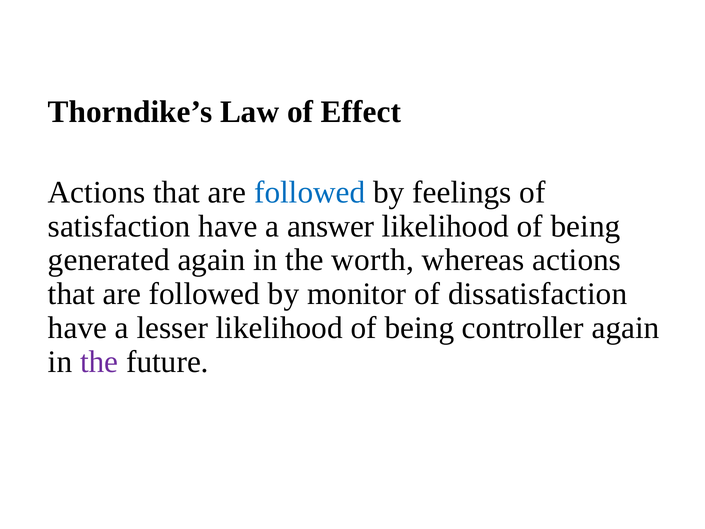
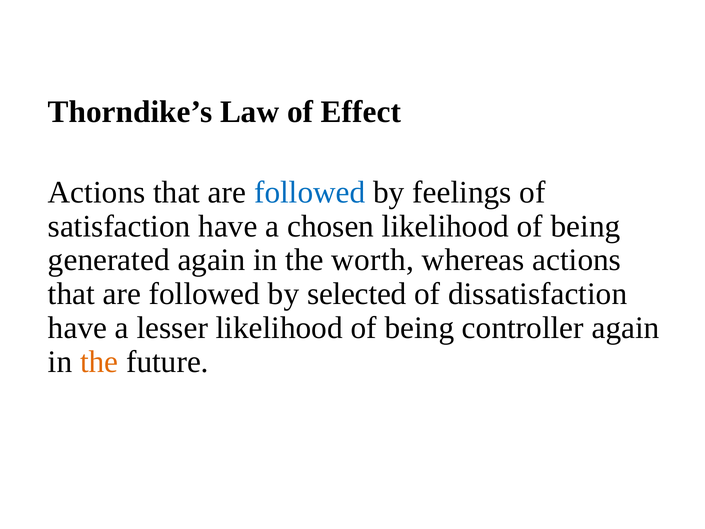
answer: answer -> chosen
monitor: monitor -> selected
the at (99, 362) colour: purple -> orange
